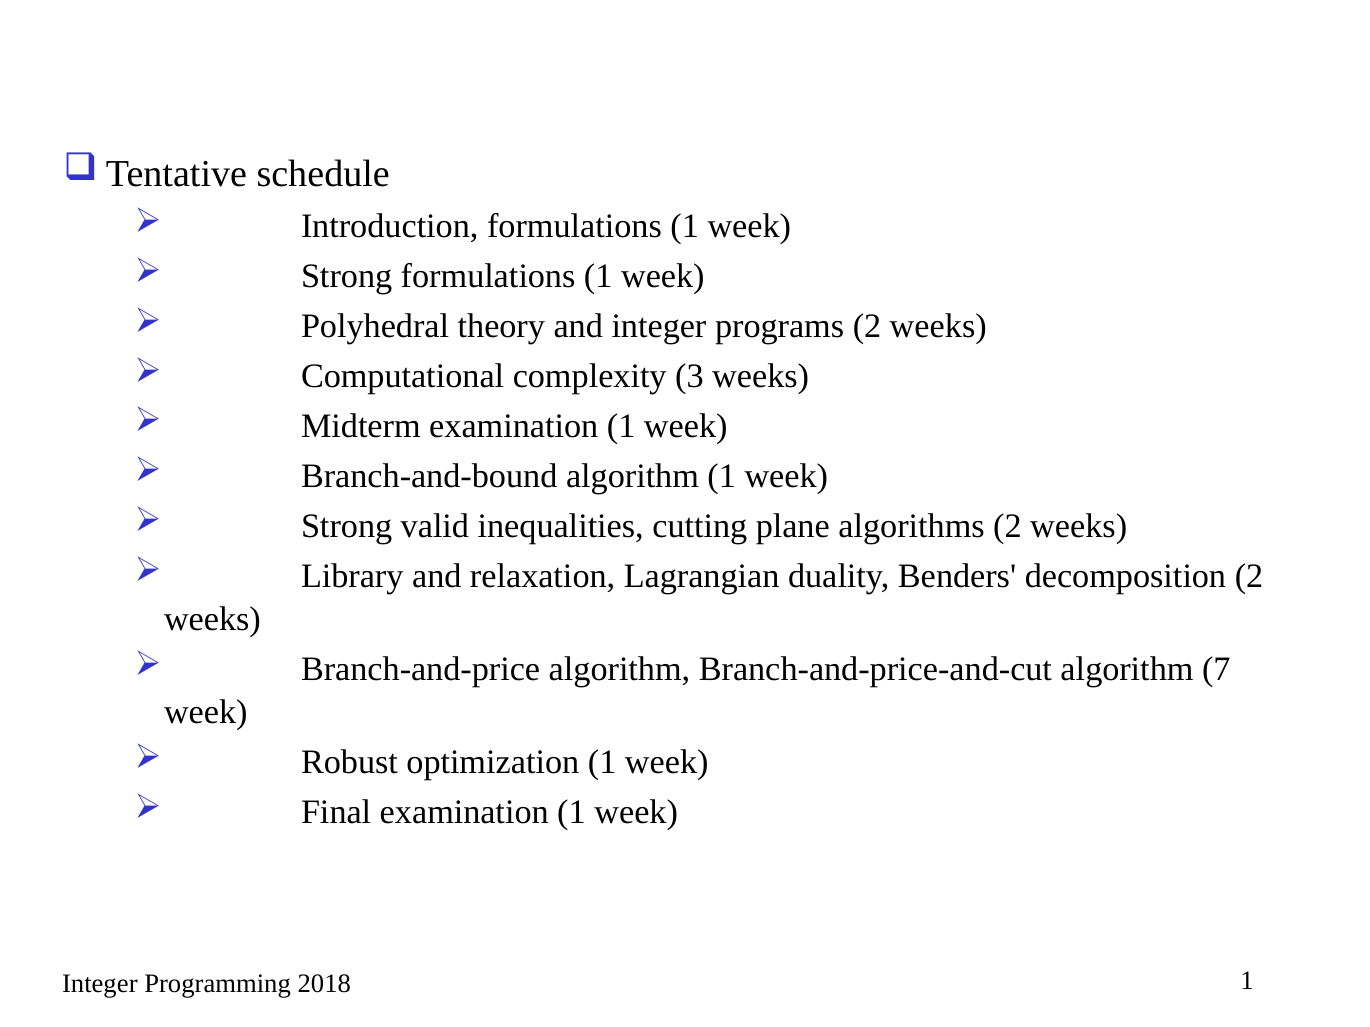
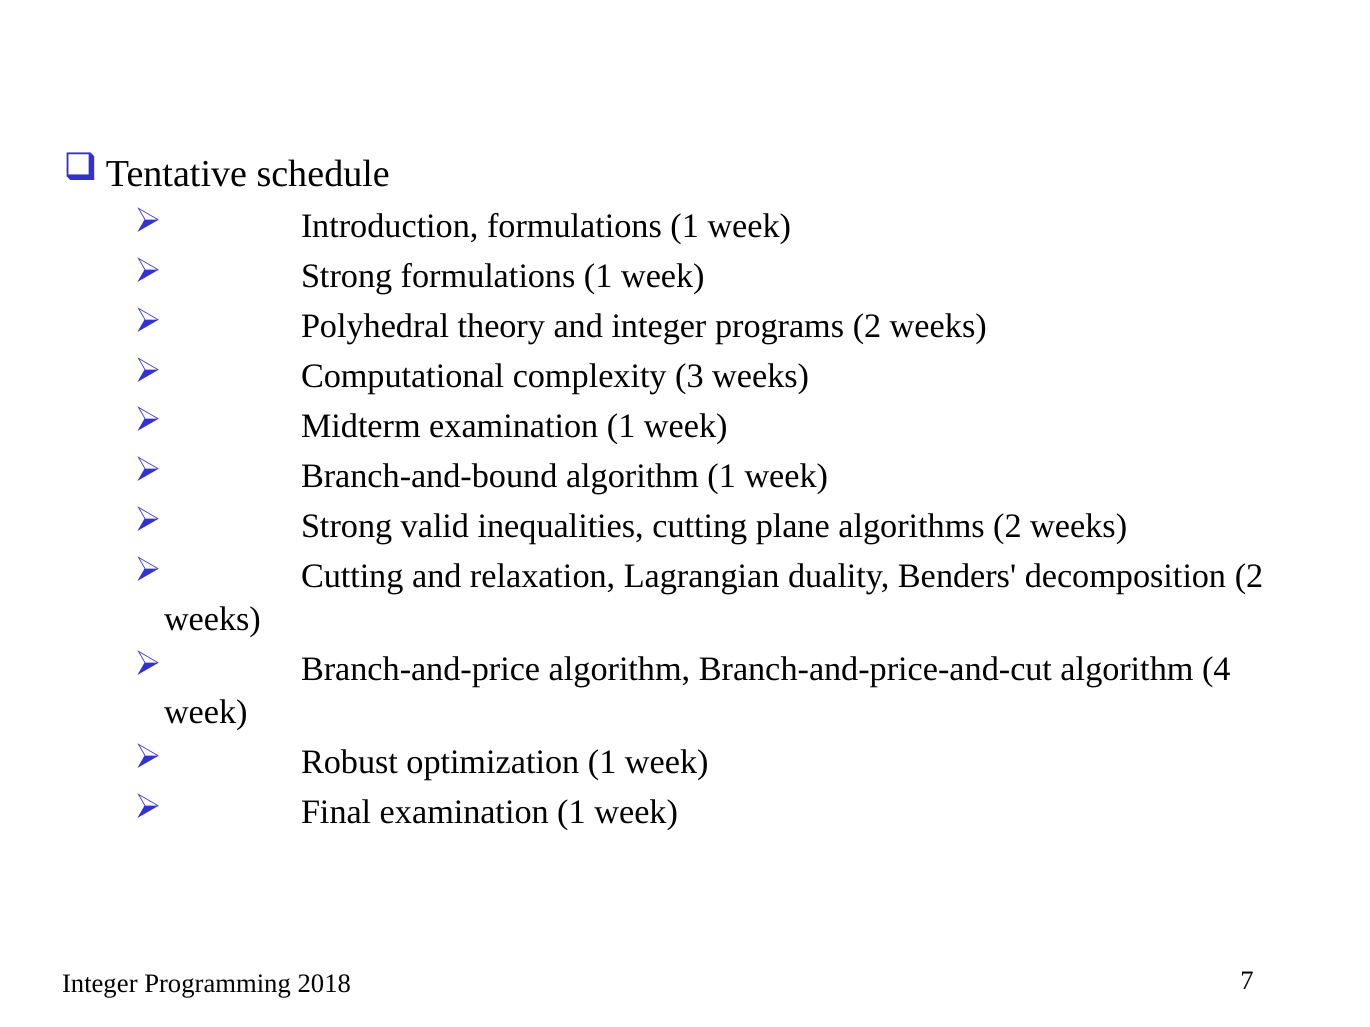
Library at (352, 577): Library -> Cutting
7: 7 -> 4
2018 1: 1 -> 7
